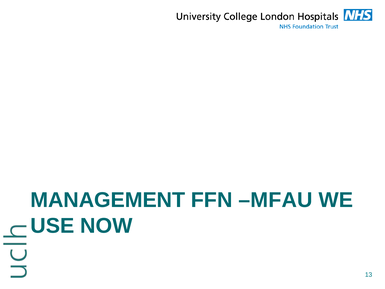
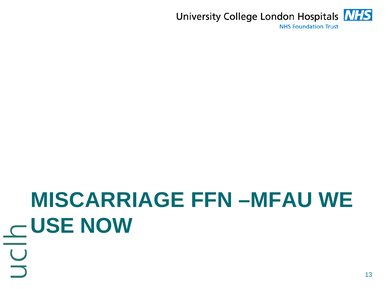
MANAGEMENT: MANAGEMENT -> MISCARRIAGE
